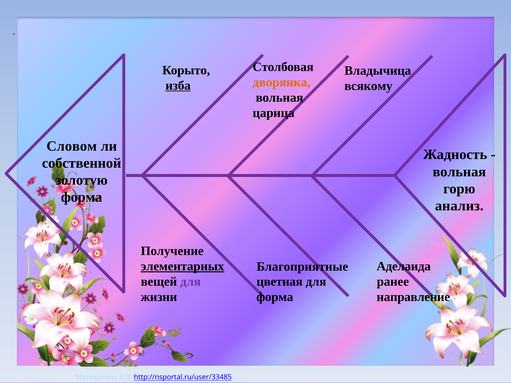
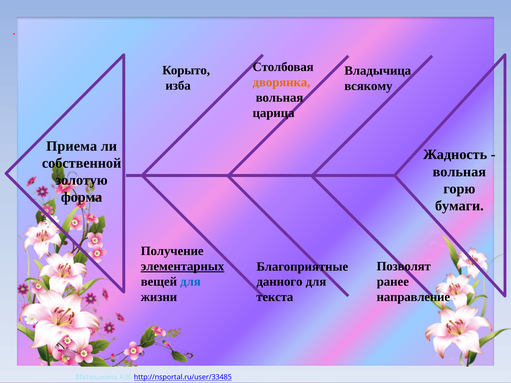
изба underline: present -> none
Словом: Словом -> Приема
анализ: анализ -> бумаги
Аделаида: Аделаида -> Позволят
для at (191, 282) colour: purple -> blue
цветная: цветная -> данного
форма at (275, 297): форма -> текста
